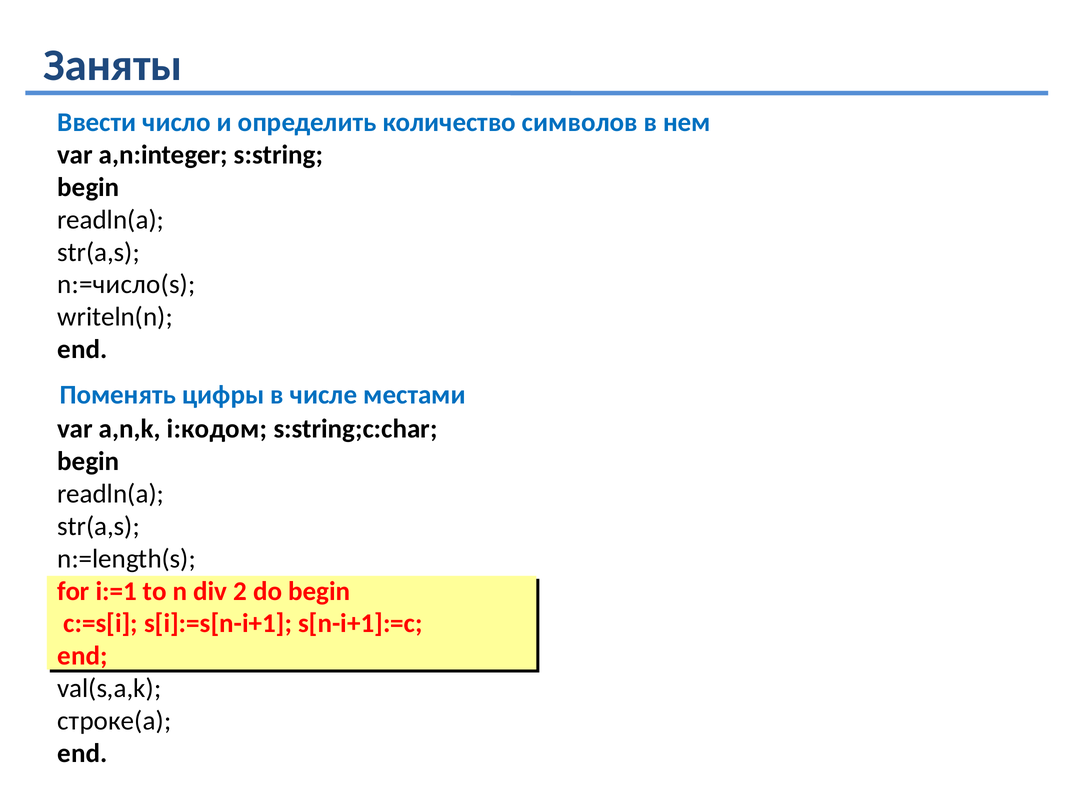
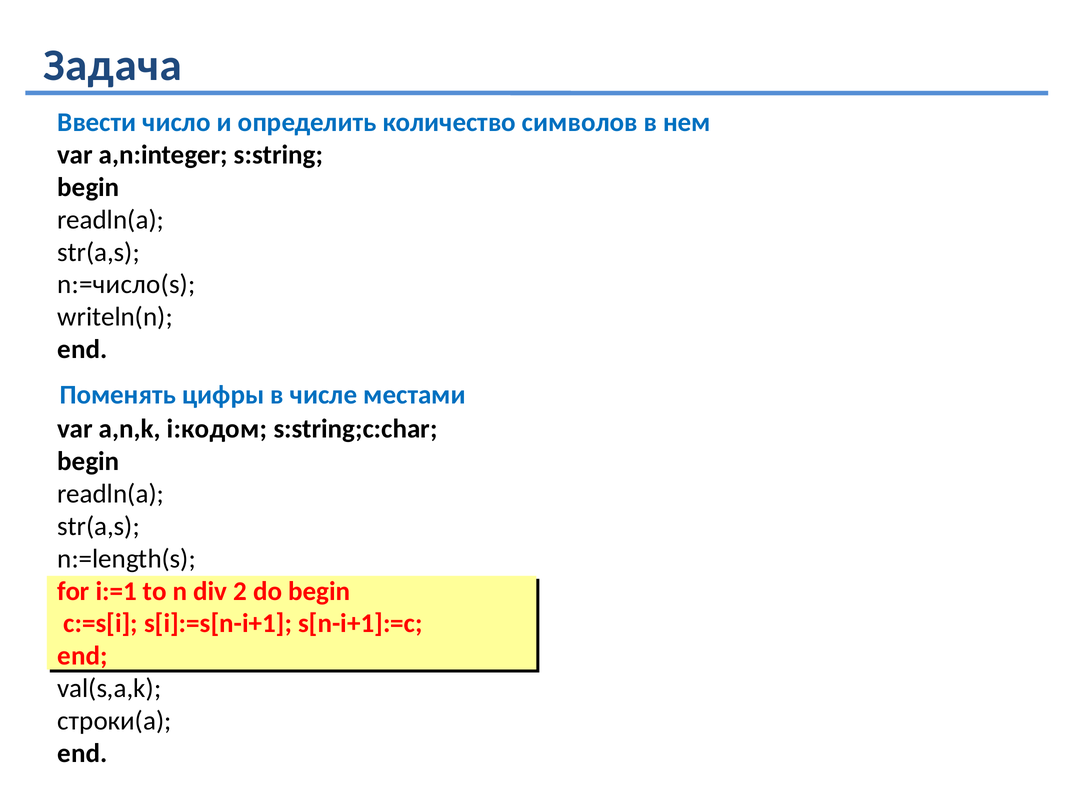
Заняты: Заняты -> Задача
строке(a: строке(a -> строки(a
